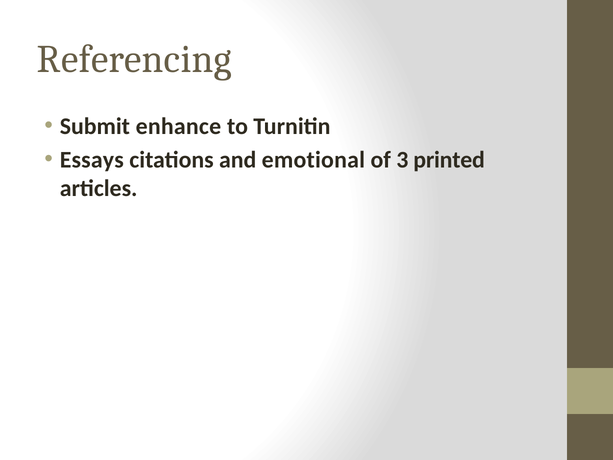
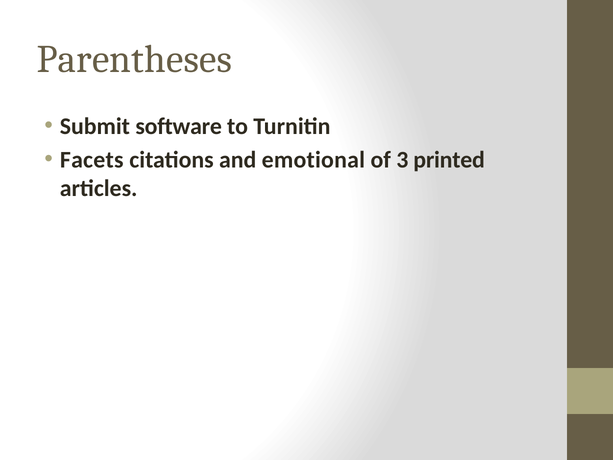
Referencing: Referencing -> Parentheses
enhance: enhance -> software
Essays: Essays -> Facets
